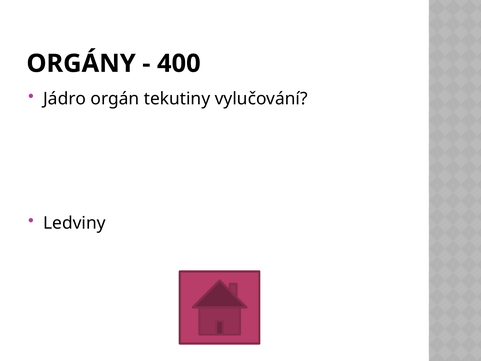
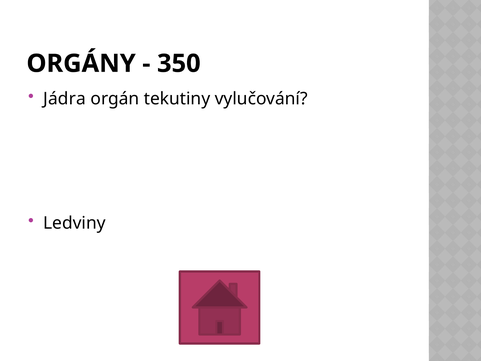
400: 400 -> 350
Jádro: Jádro -> Jádra
